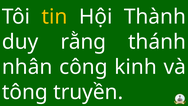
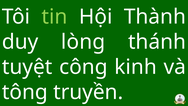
tin colour: yellow -> light green
rằng: rằng -> lòng
nhân: nhân -> tuyệt
